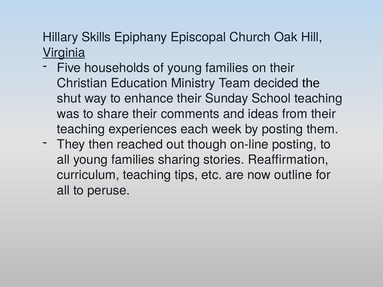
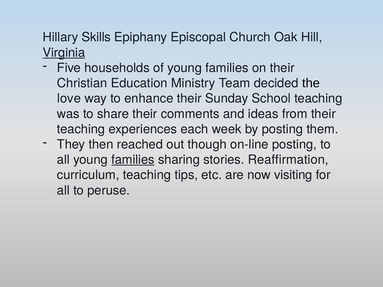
shut: shut -> love
families at (133, 160) underline: none -> present
outline: outline -> visiting
